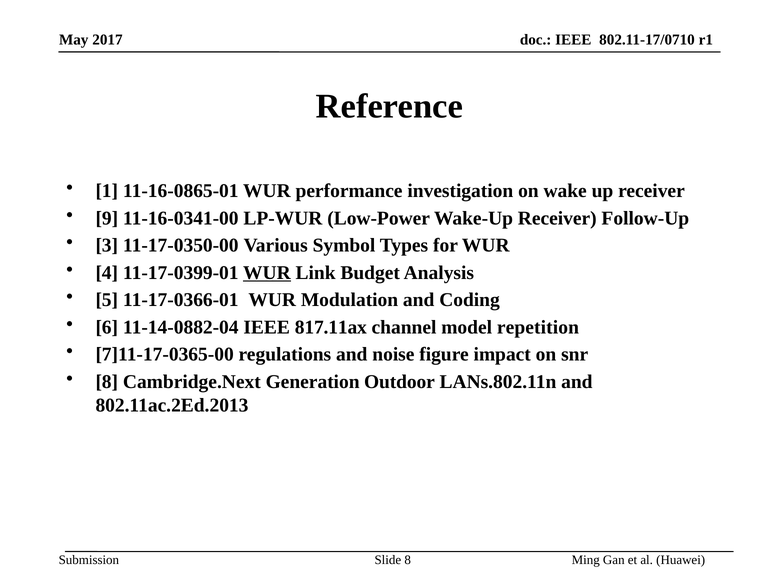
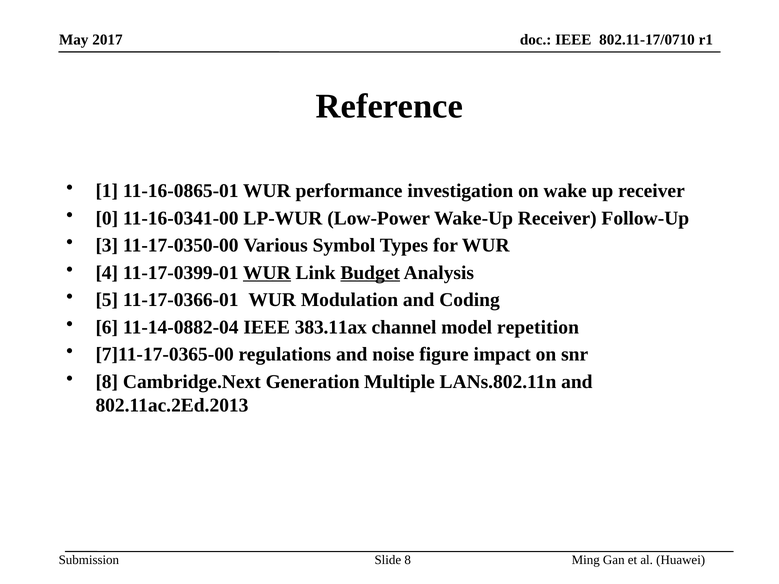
9: 9 -> 0
Budget underline: none -> present
817.11ax: 817.11ax -> 383.11ax
Outdoor: Outdoor -> Multiple
